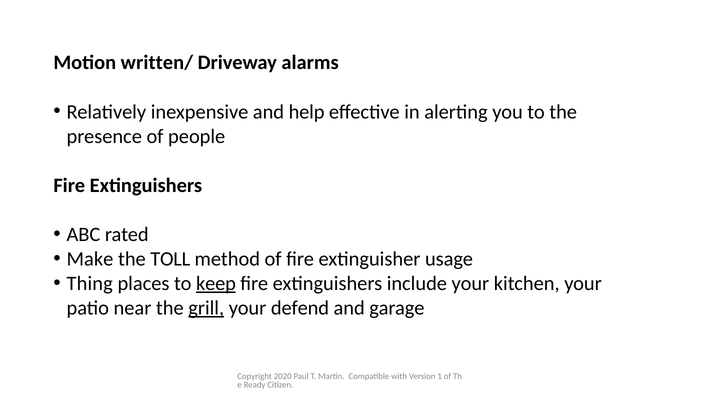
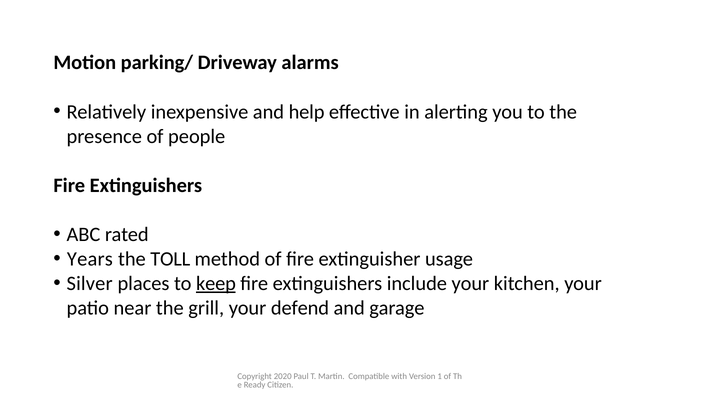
written/: written/ -> parking/
Make: Make -> Years
Thing: Thing -> Silver
grill underline: present -> none
